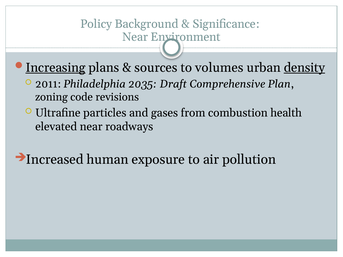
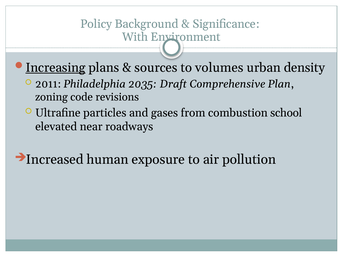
Near at (135, 37): Near -> With
density underline: present -> none
health: health -> school
